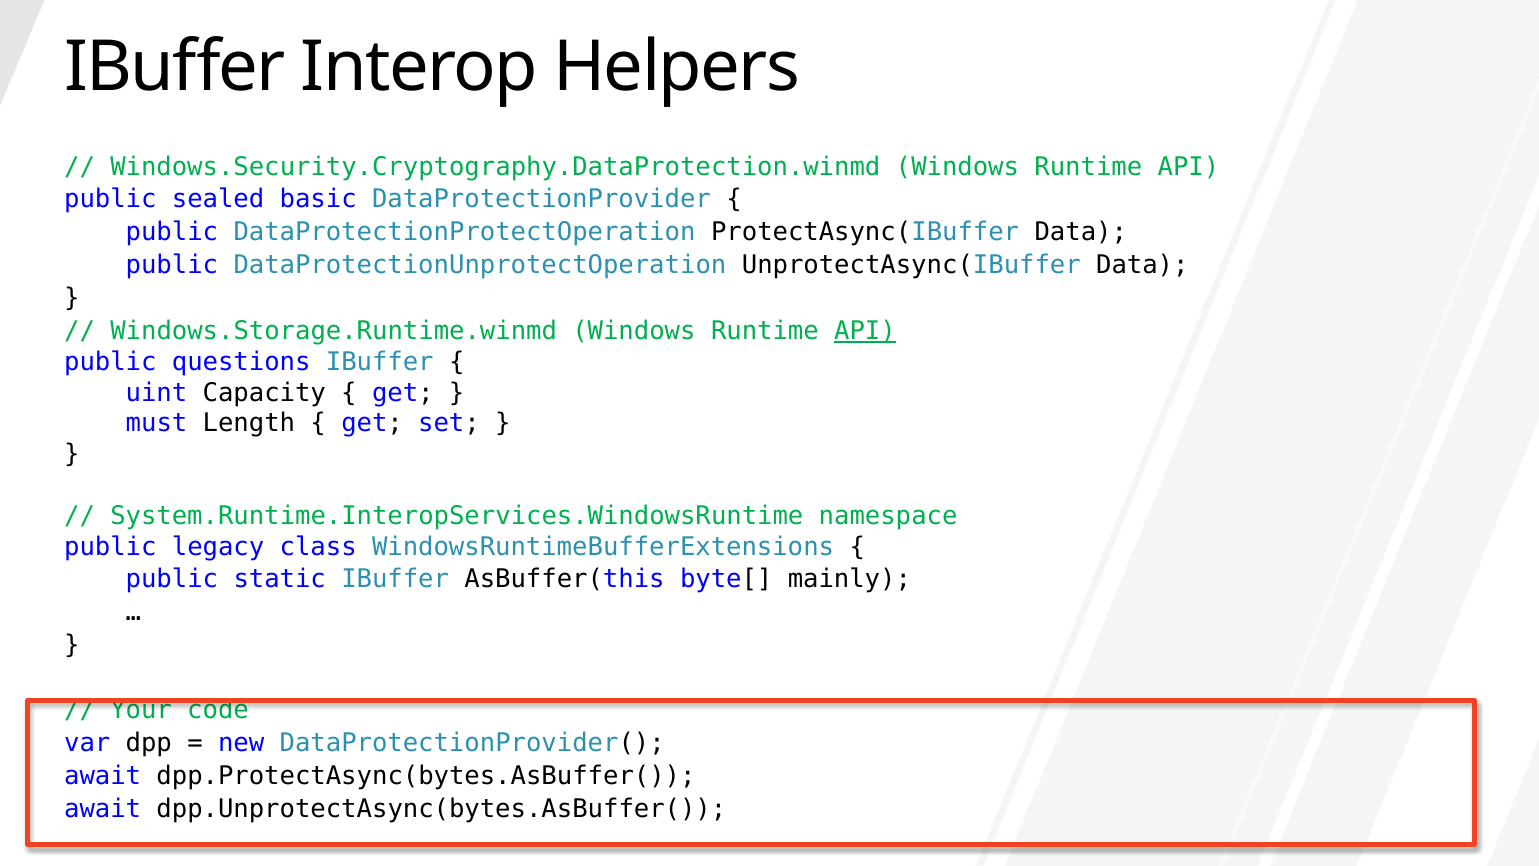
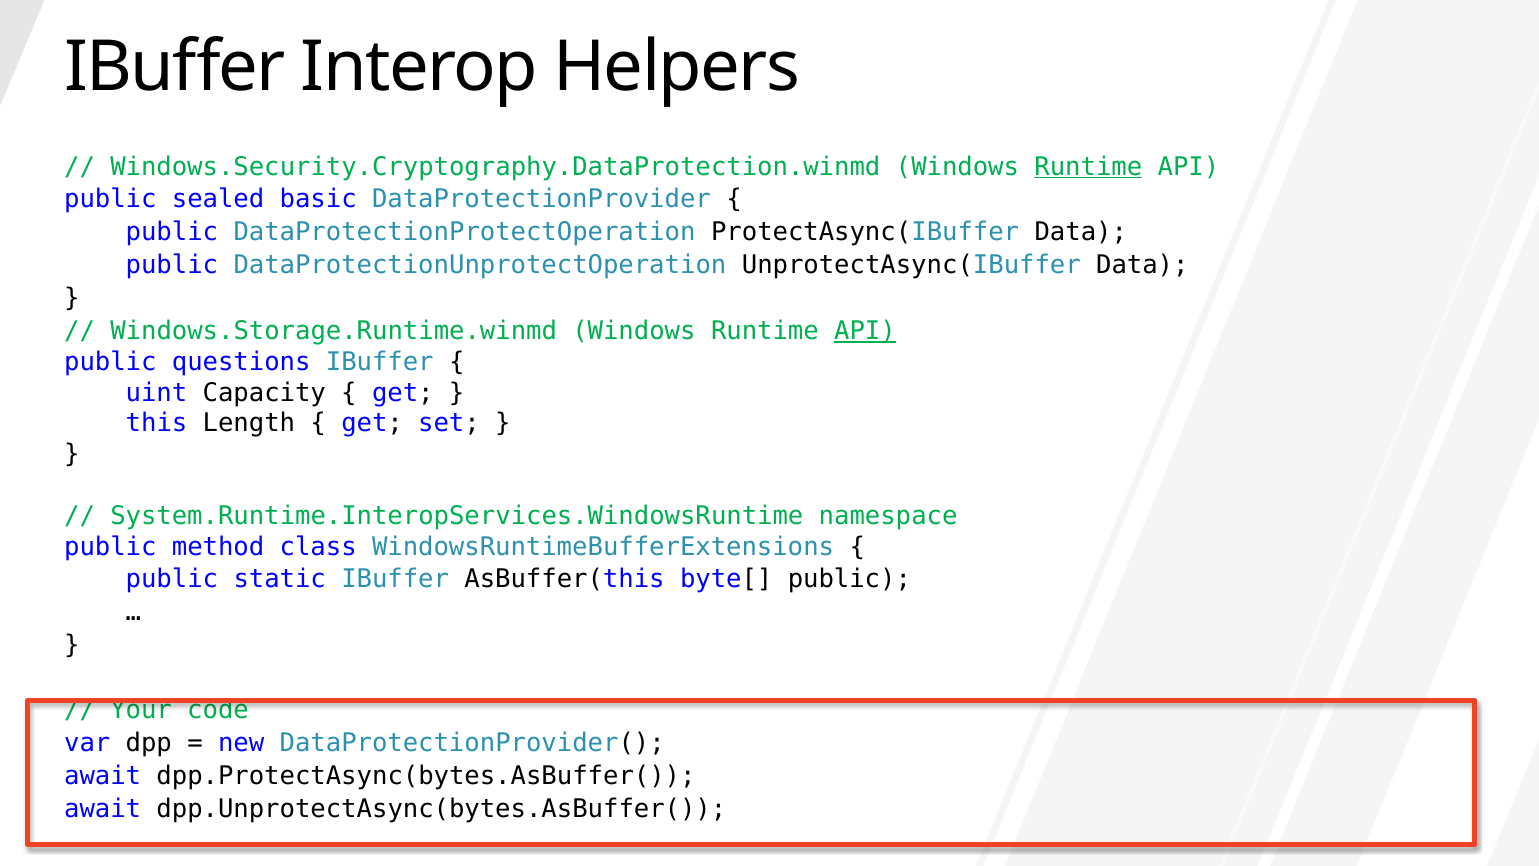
Runtime at (1088, 167) underline: none -> present
must: must -> this
legacy: legacy -> method
byte[ mainly: mainly -> public
